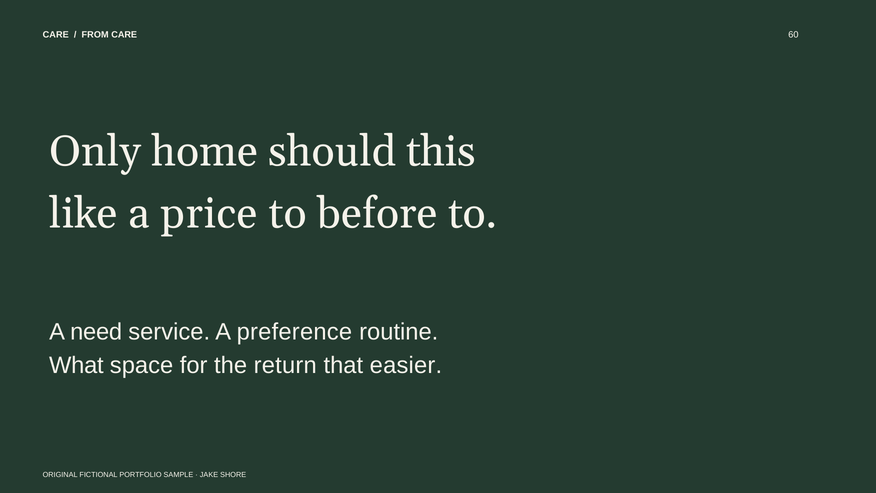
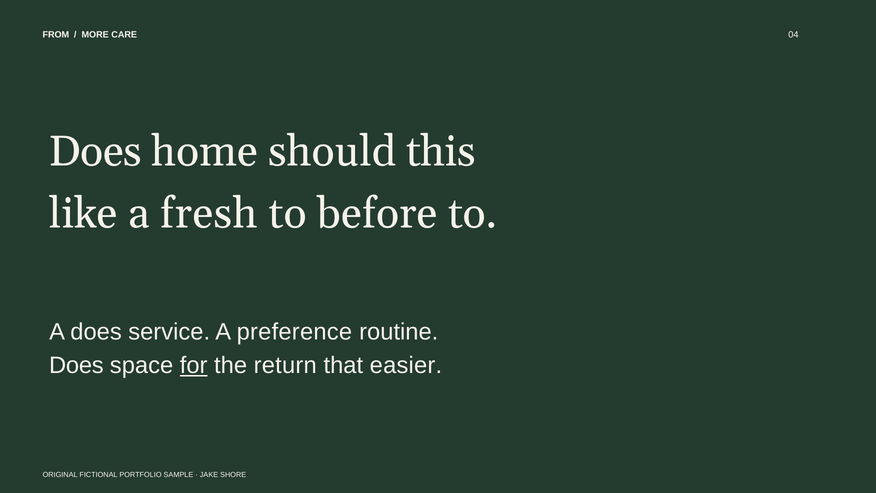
CARE at (56, 35): CARE -> FROM
FROM: FROM -> MORE
60: 60 -> 04
Only at (95, 151): Only -> Does
price: price -> fresh
A need: need -> does
What at (76, 365): What -> Does
for underline: none -> present
